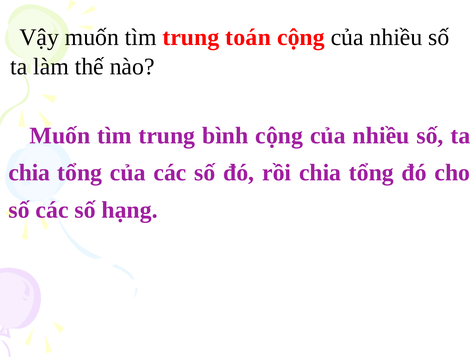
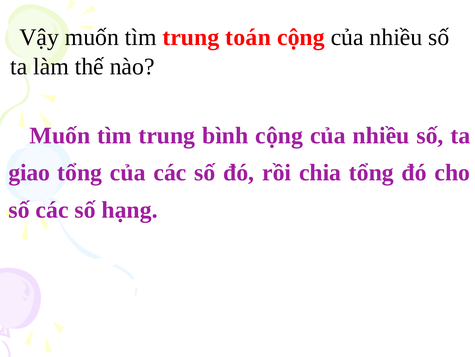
chia at (29, 172): chia -> giao
